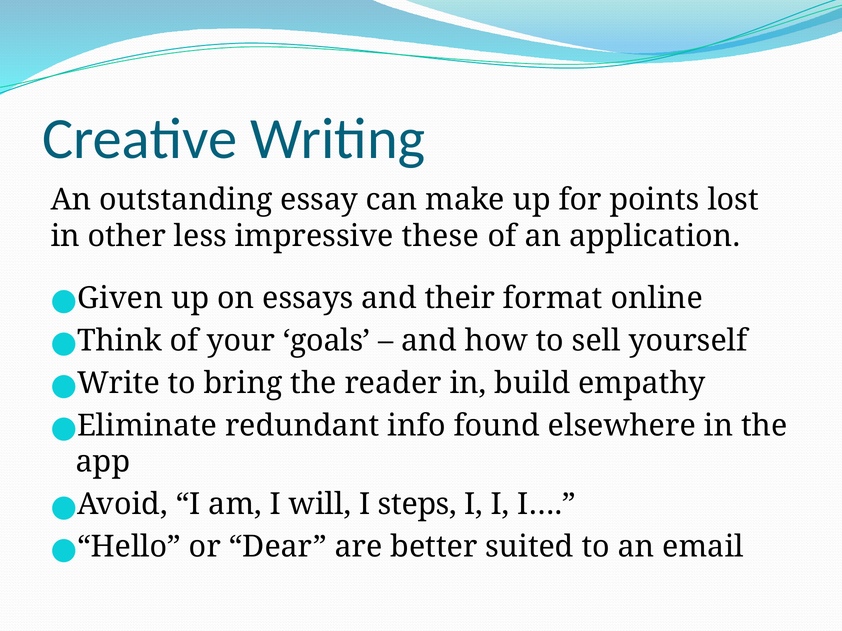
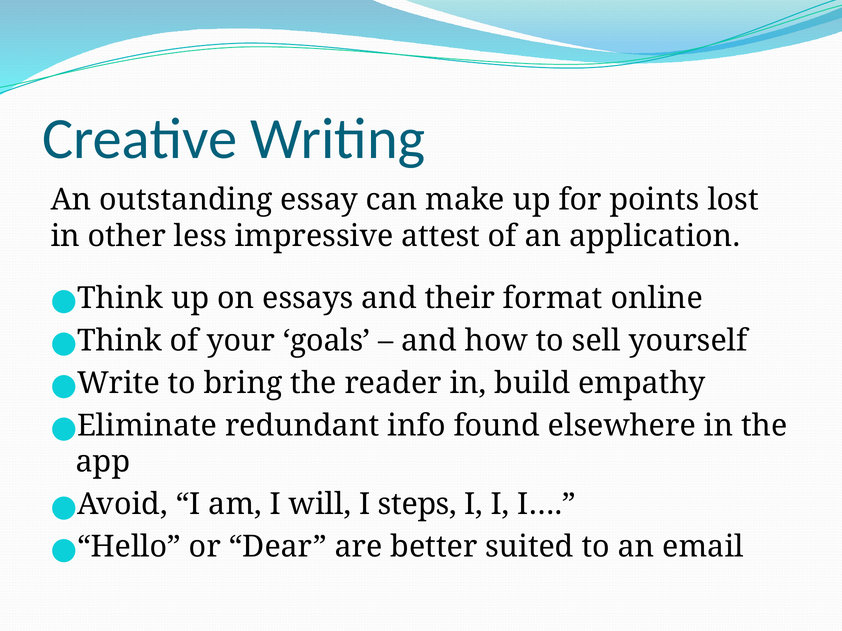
these: these -> attest
Given at (120, 298): Given -> Think
